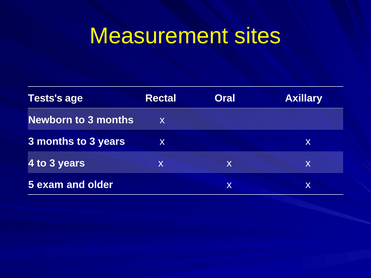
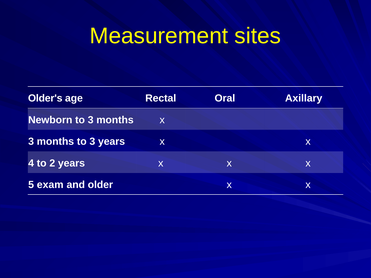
Tests's: Tests's -> Older's
4 to 3: 3 -> 2
